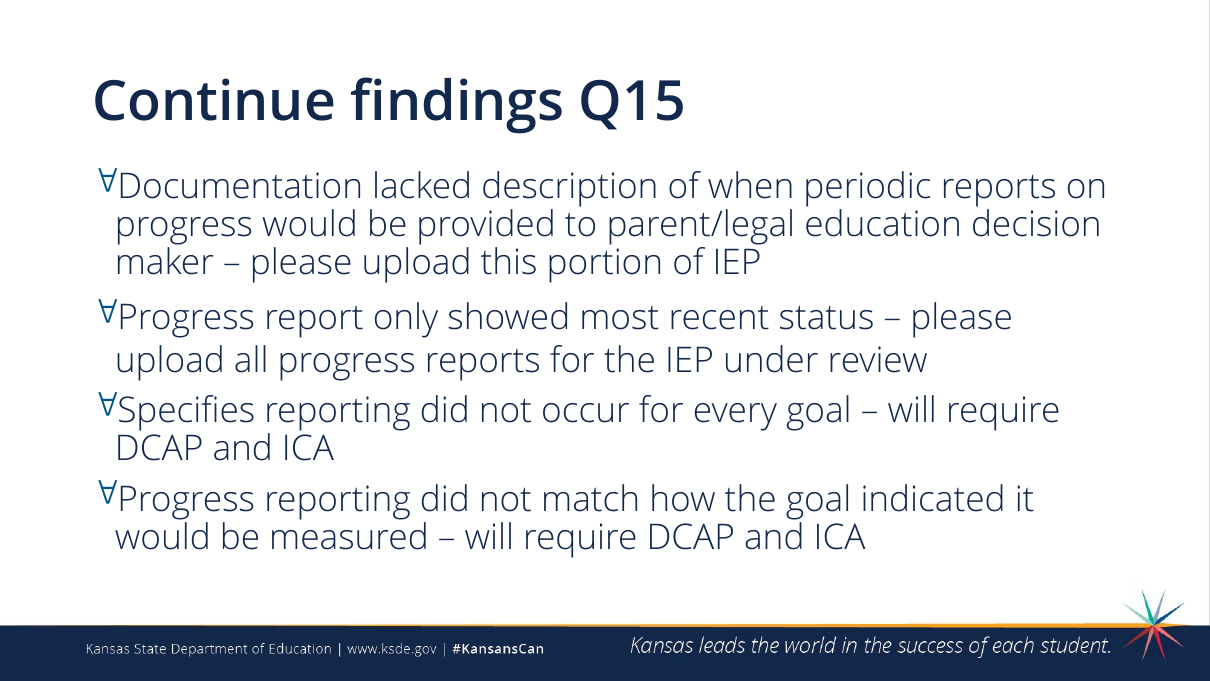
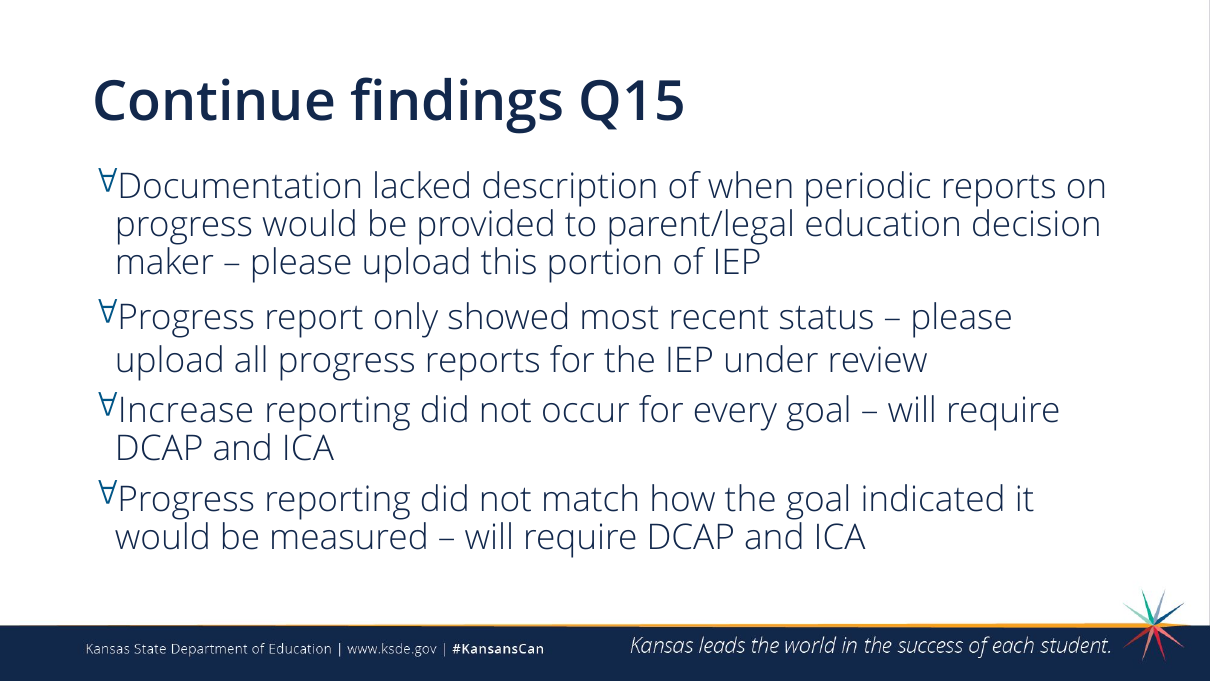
Specifies: Specifies -> Increase
